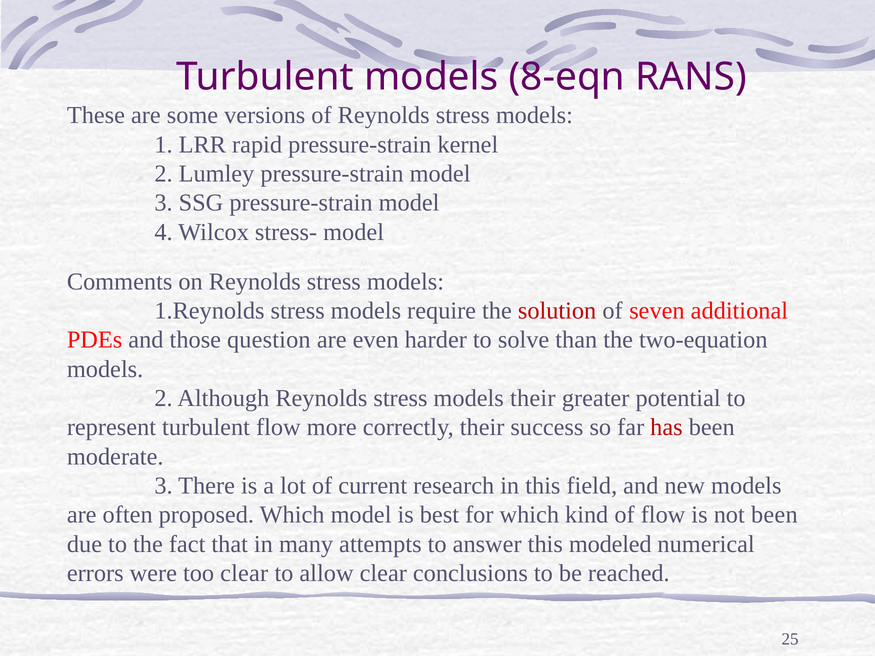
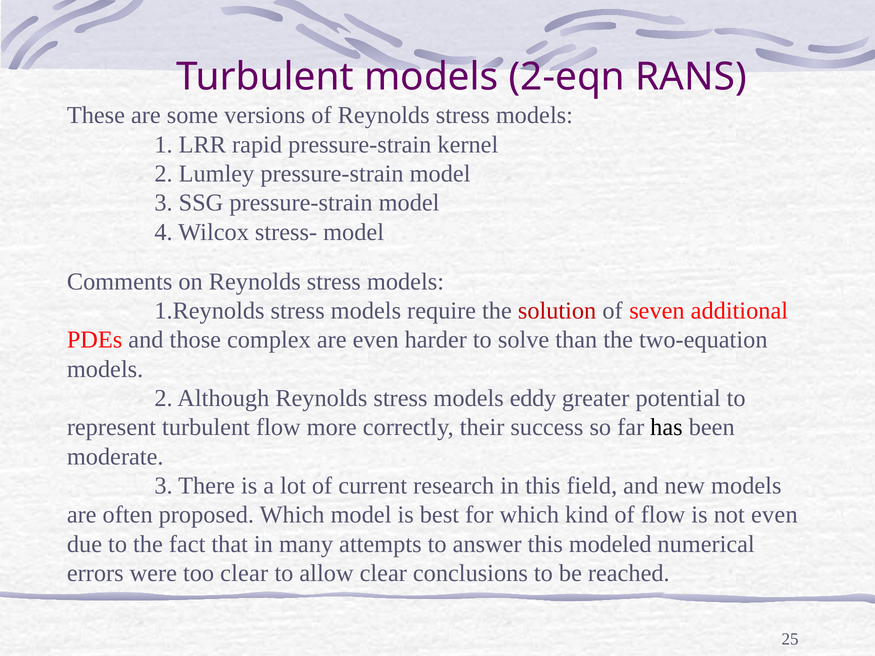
8-eqn: 8-eqn -> 2-eqn
question: question -> complex
models their: their -> eddy
has colour: red -> black
not been: been -> even
